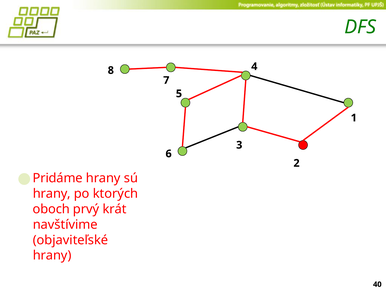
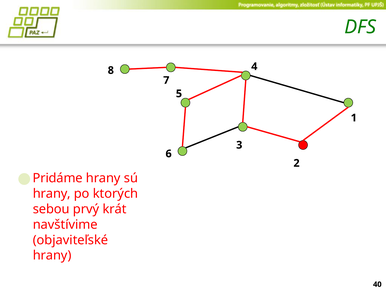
oboch: oboch -> sebou
